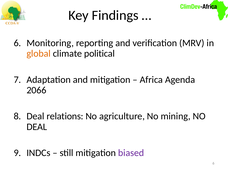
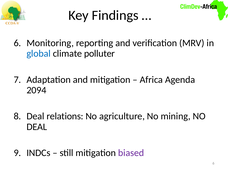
global colour: orange -> blue
political: political -> polluter
2066: 2066 -> 2094
